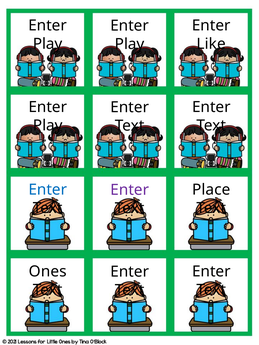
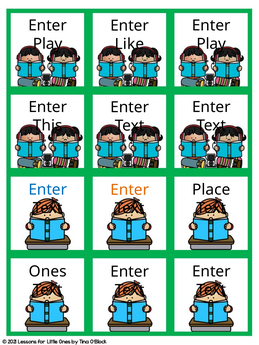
Like at (211, 44): Like -> Play
Play at (130, 44): Play -> Like
Play at (48, 126): Play -> This
Enter at (130, 190) colour: purple -> orange
